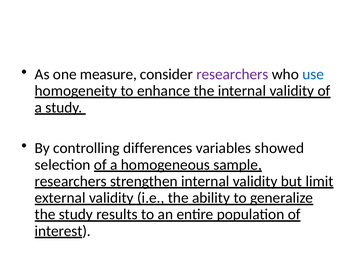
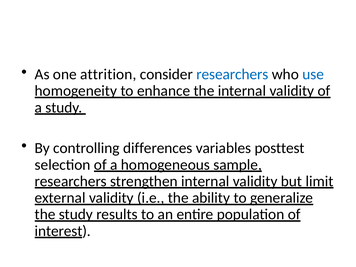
measure: measure -> attrition
researchers at (232, 74) colour: purple -> blue
showed: showed -> posttest
